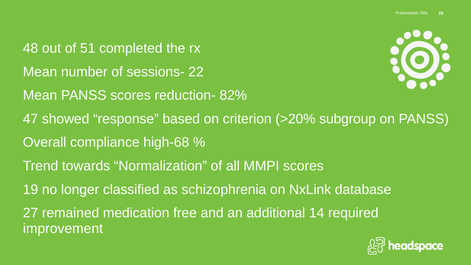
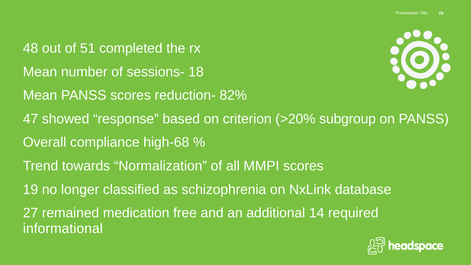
22: 22 -> 18
improvement: improvement -> informational
